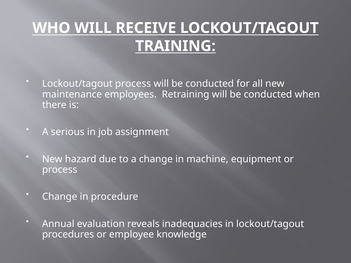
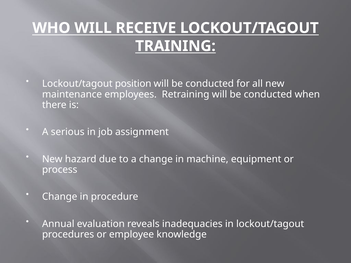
Lockout/tagout process: process -> position
